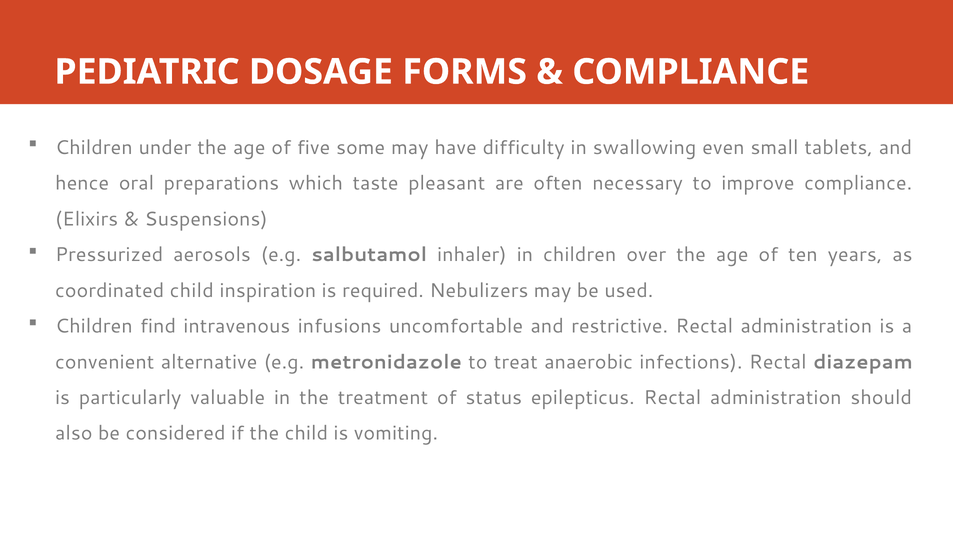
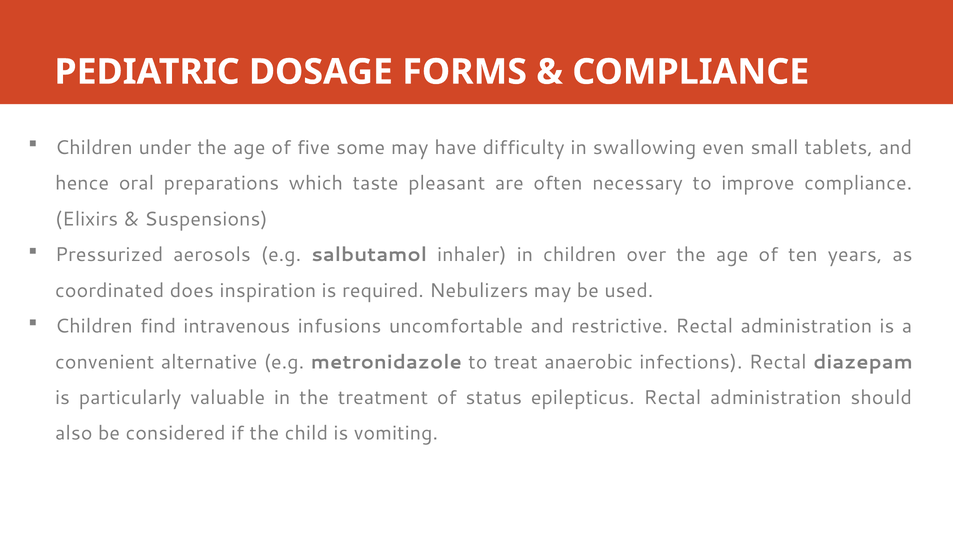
coordinated child: child -> does
